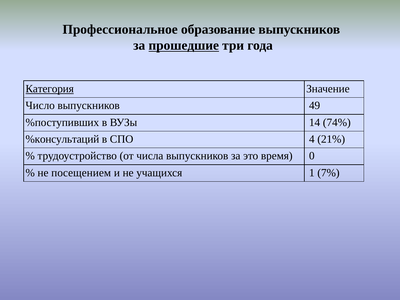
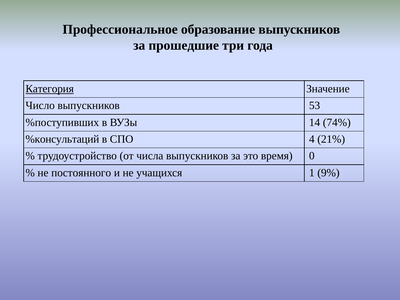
прошедшие underline: present -> none
49: 49 -> 53
посещением: посещением -> постоянного
7%: 7% -> 9%
